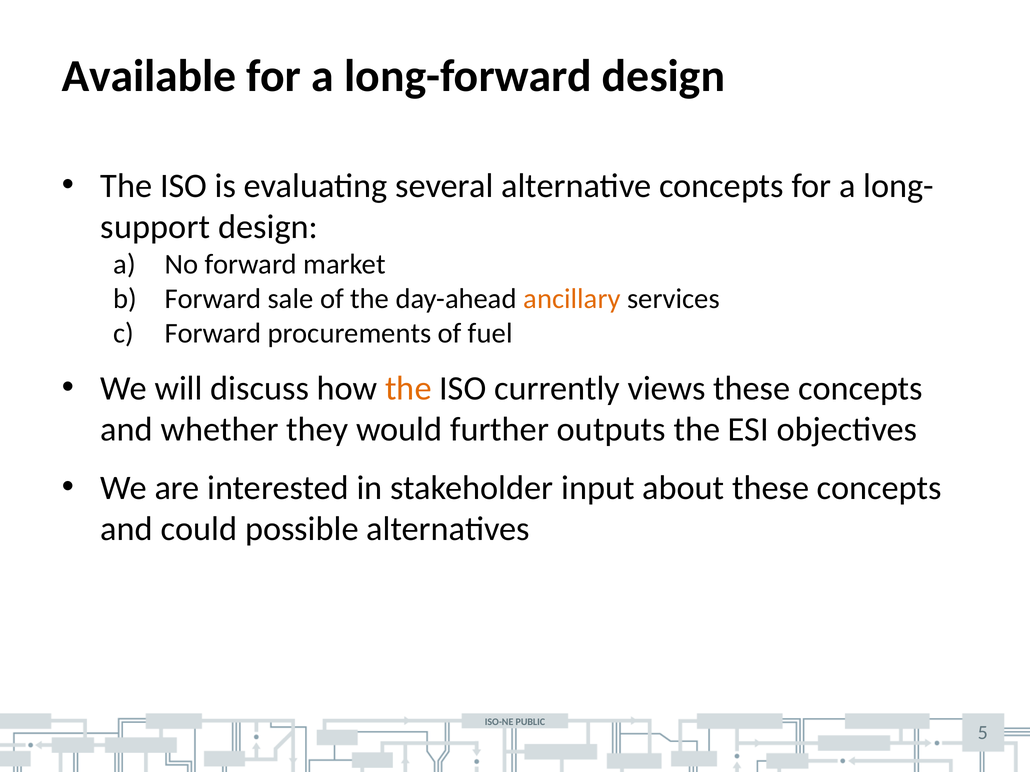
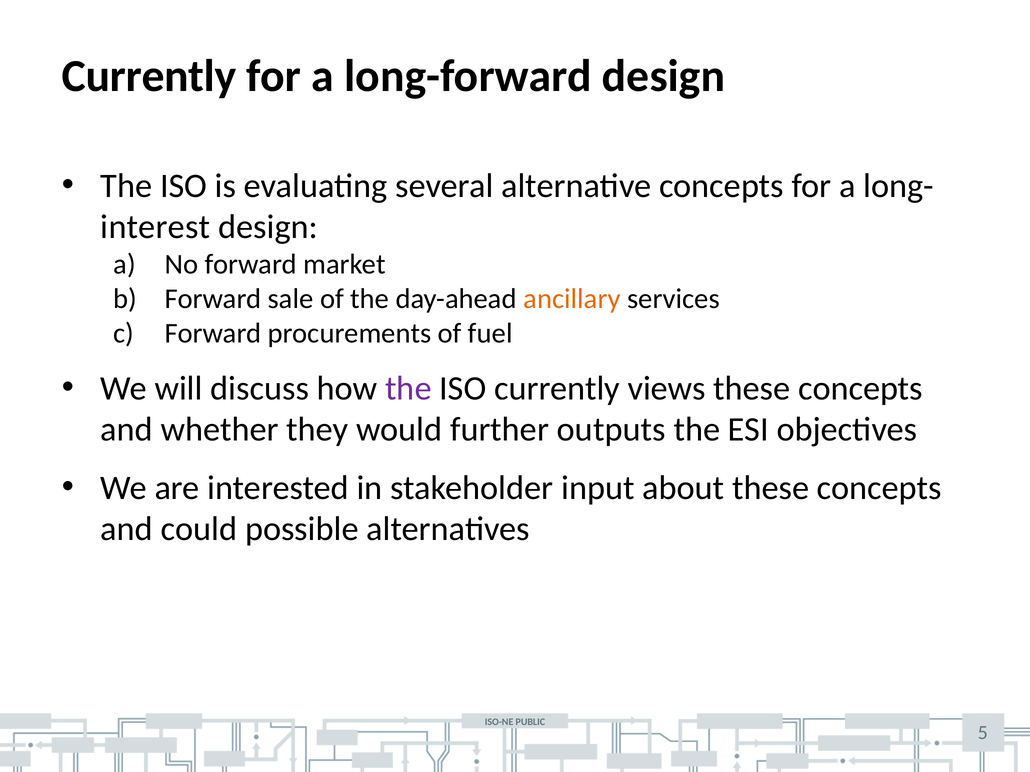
Available at (149, 76): Available -> Currently
support: support -> interest
the at (408, 389) colour: orange -> purple
